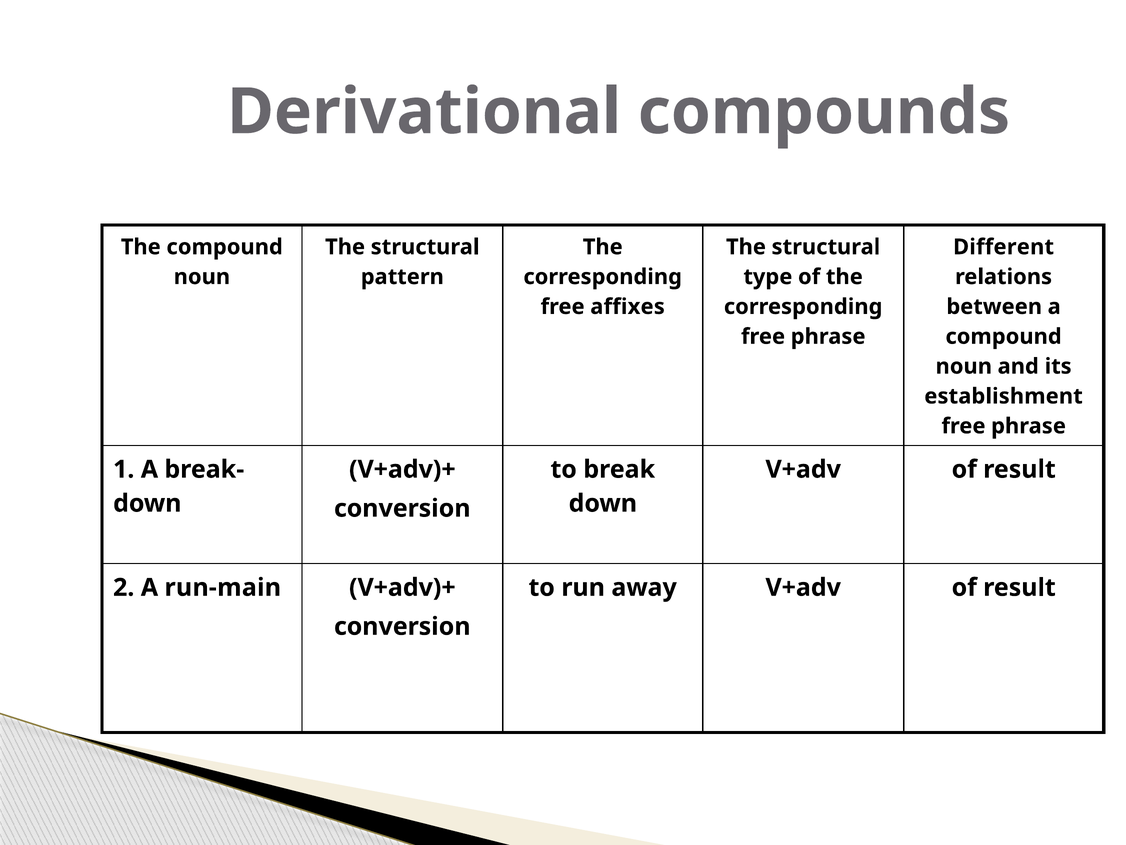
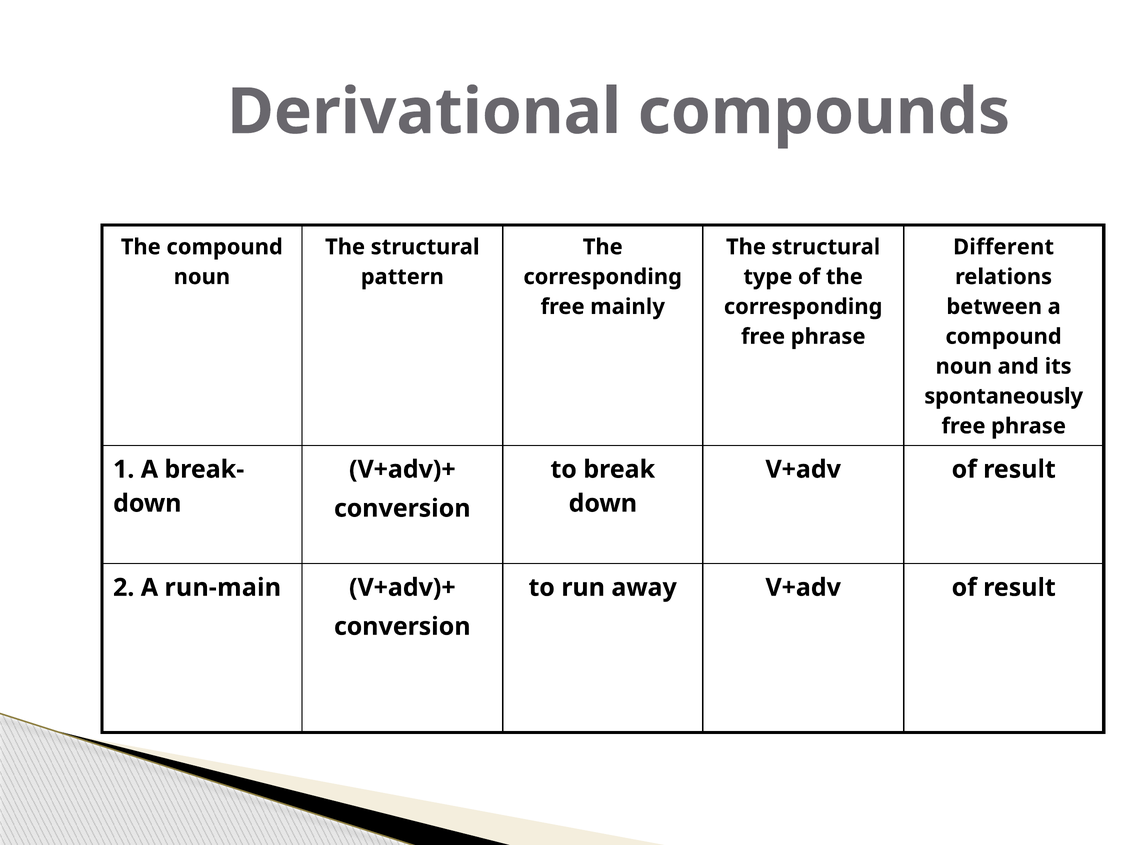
affixes: affixes -> mainly
establishment: establishment -> spontaneously
